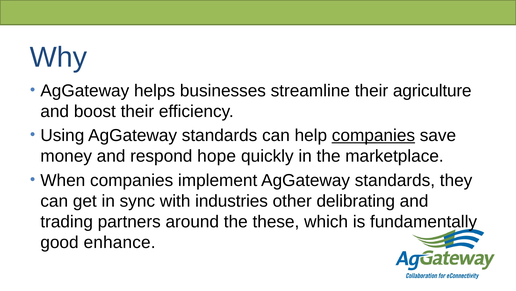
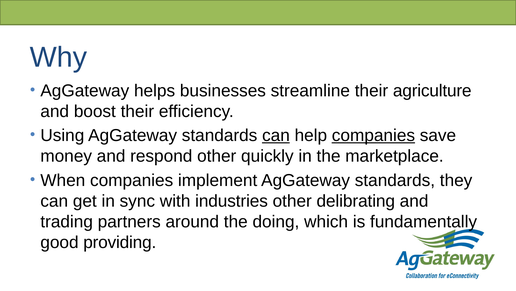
can at (276, 135) underline: none -> present
respond hope: hope -> other
these: these -> doing
enhance: enhance -> providing
